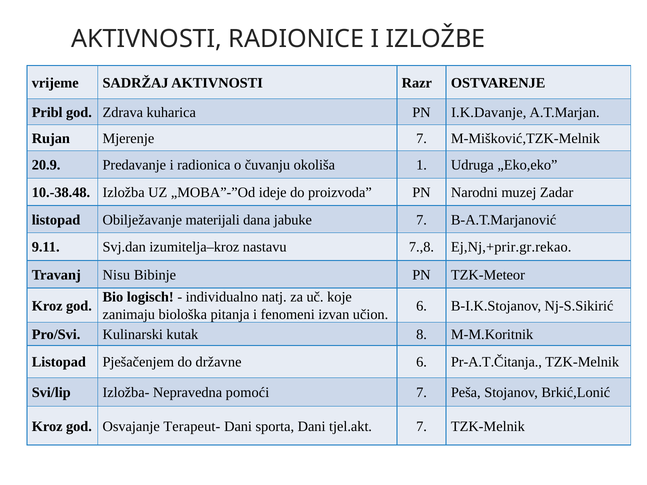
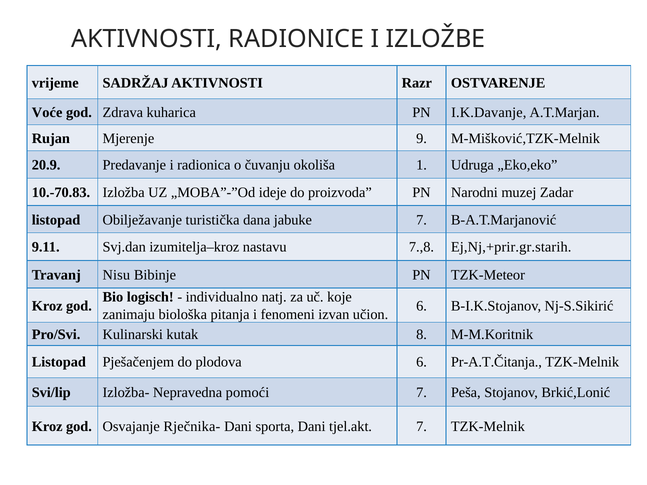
Pribl: Pribl -> Voće
Mjerenje 7: 7 -> 9
10.-38.48: 10.-38.48 -> 10.-70.83
materijali: materijali -> turistička
Ej,Nj,+prir.gr.rekao: Ej,Nj,+prir.gr.rekao -> Ej,Nj,+prir.gr.starih
državne: državne -> plodova
Terapeut-: Terapeut- -> Rječnika-
